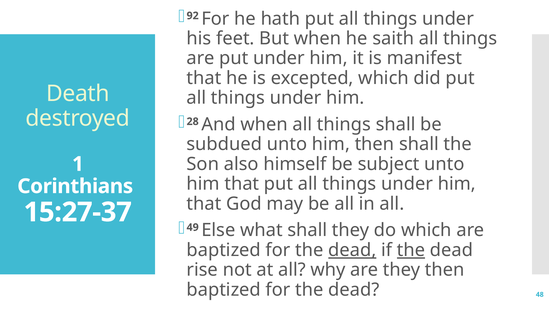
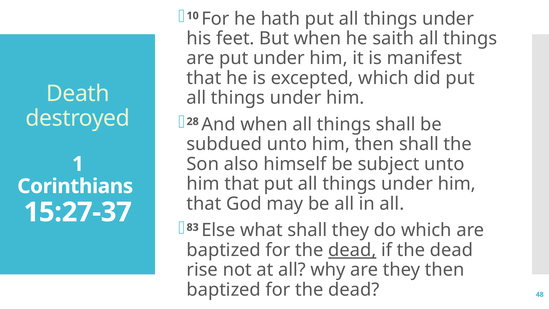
92: 92 -> 10
49: 49 -> 83
the at (411, 250) underline: present -> none
